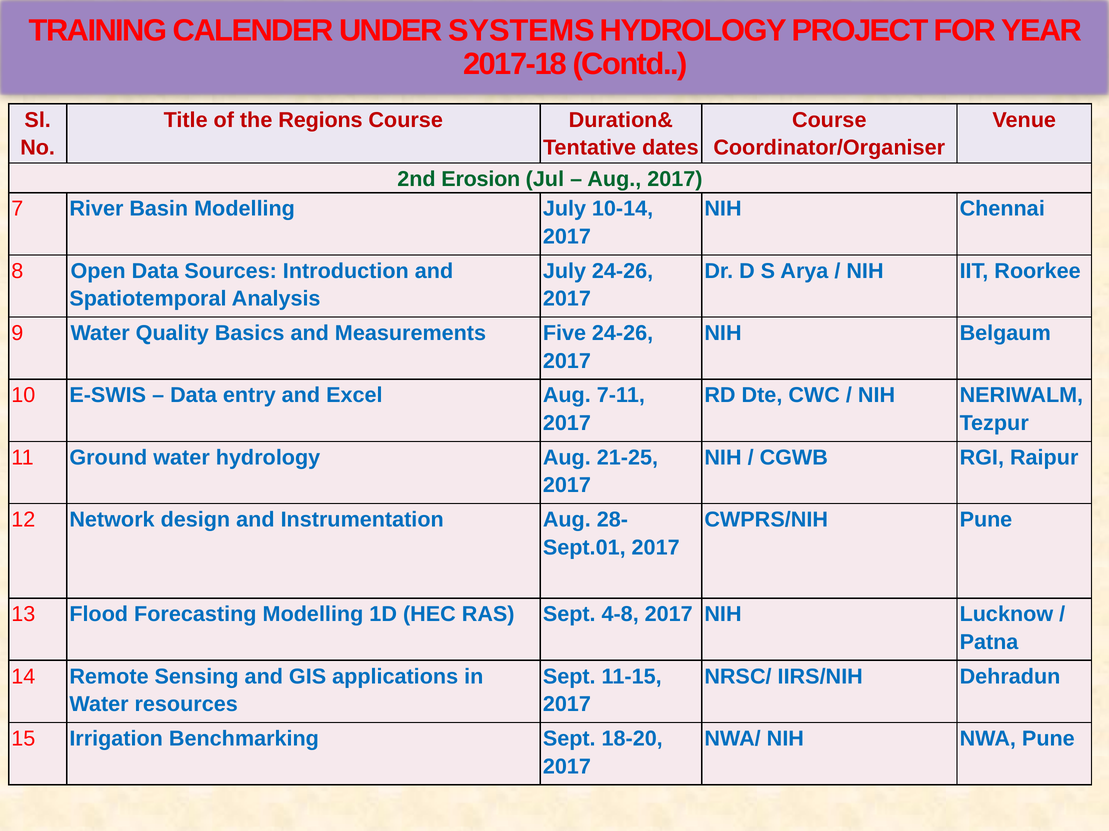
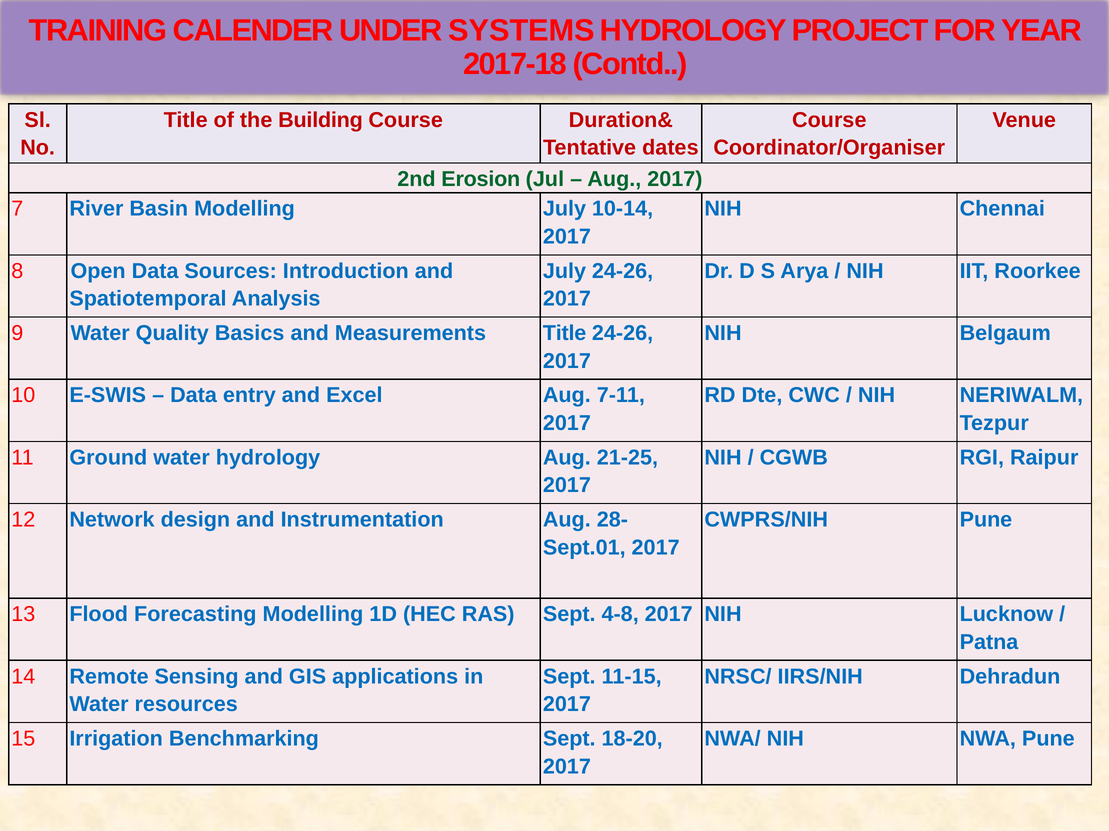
Regions: Regions -> Building
Measurements Five: Five -> Title
